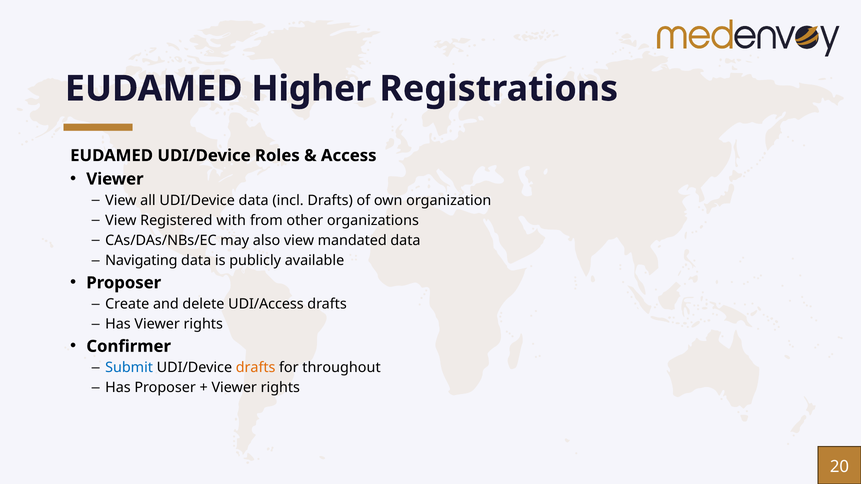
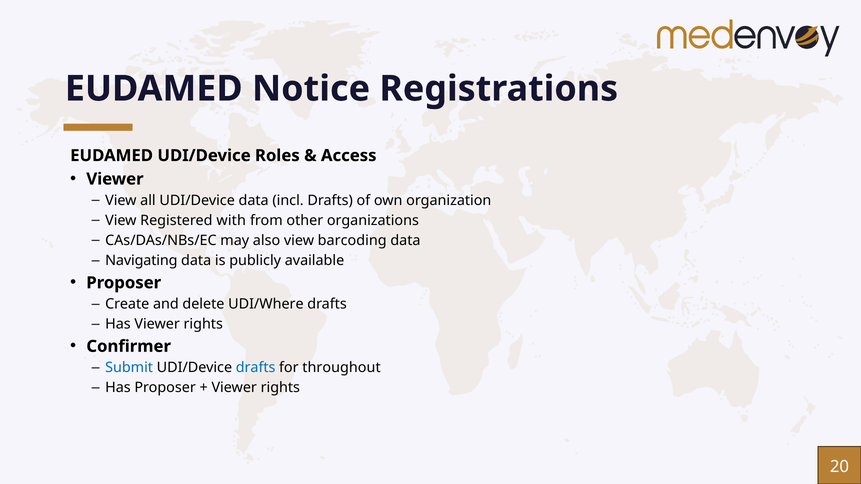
Higher: Higher -> Notice
mandated: mandated -> barcoding
UDI/Access: UDI/Access -> UDI/Where
drafts at (256, 368) colour: orange -> blue
